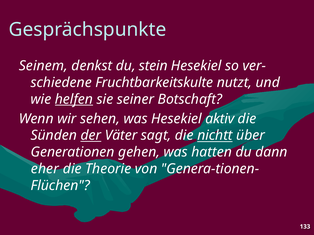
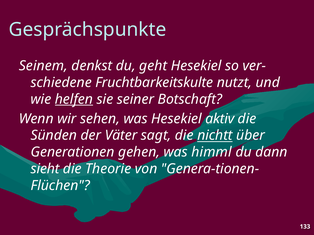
stein: stein -> geht
der underline: present -> none
hatten: hatten -> himml
eher: eher -> sieht
